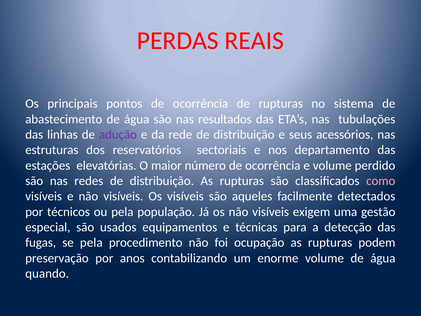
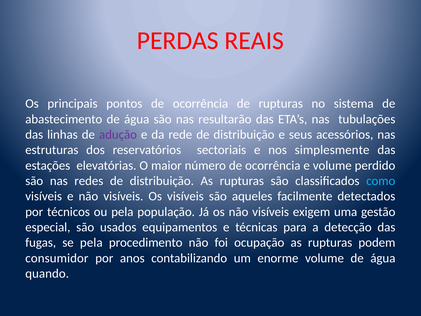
resultados: resultados -> resultarão
departamento: departamento -> simplesmente
como colour: pink -> light blue
preservação: preservação -> consumidor
